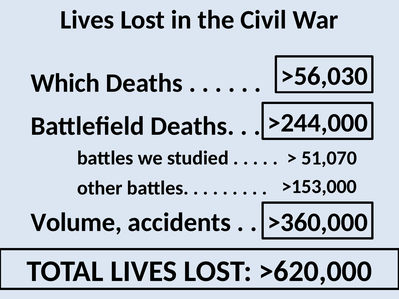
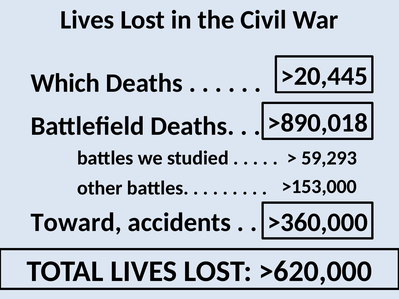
>56,030: >56,030 -> >20,445
>244,000: >244,000 -> >890,018
51,070: 51,070 -> 59,293
Volume: Volume -> Toward
